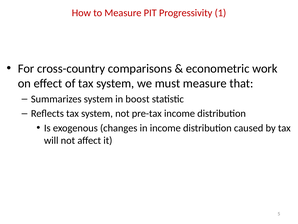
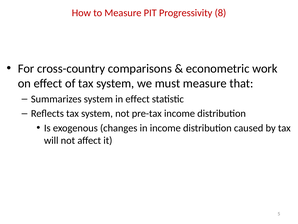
1: 1 -> 8
in boost: boost -> effect
